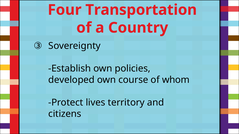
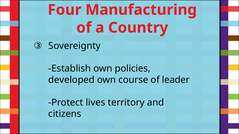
Transportation: Transportation -> Manufacturing
whom: whom -> leader
